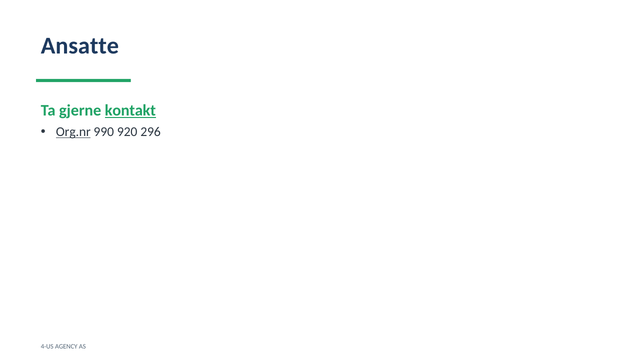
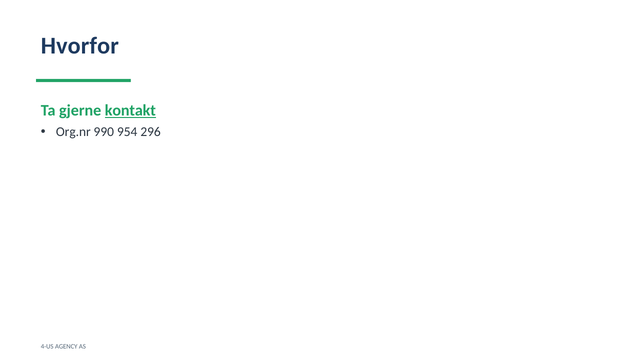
Ansatte: Ansatte -> Hvorfor
Org.nr underline: present -> none
920: 920 -> 954
